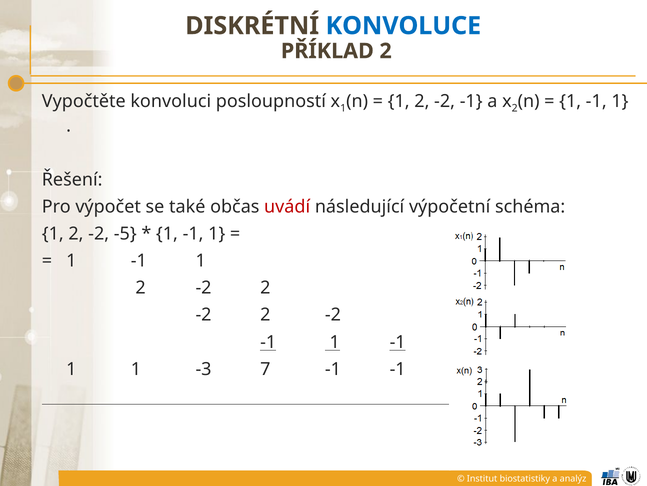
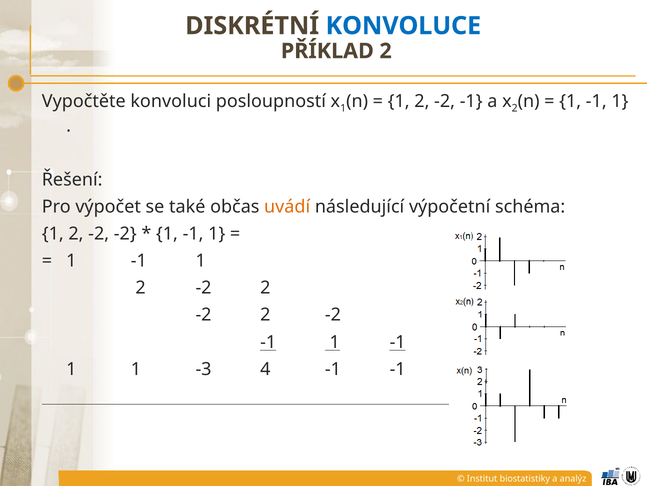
uvádí colour: red -> orange
-2 -5: -5 -> -2
7: 7 -> 4
